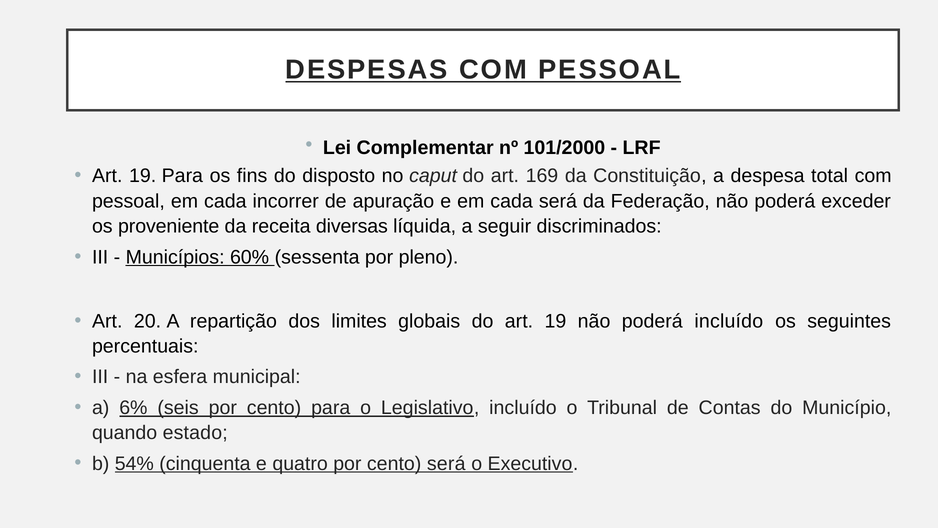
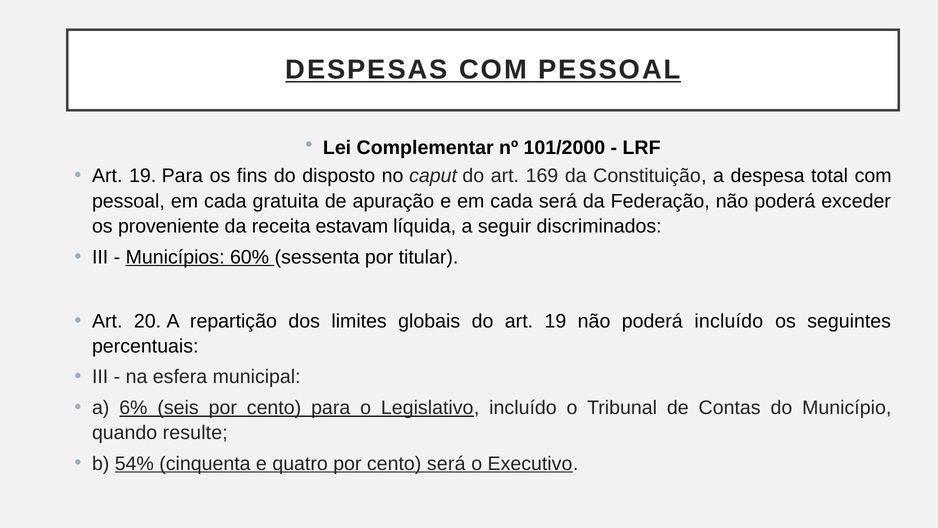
incorrer: incorrer -> gratuita
diversas: diversas -> estavam
pleno: pleno -> titular
estado: estado -> resulte
